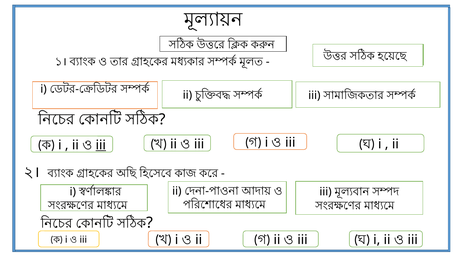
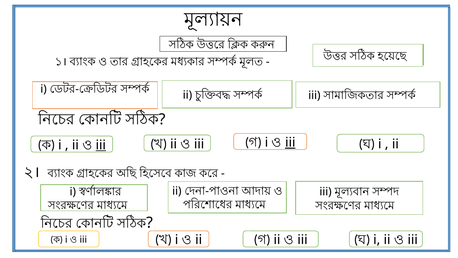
iii at (290, 142) underline: none -> present
